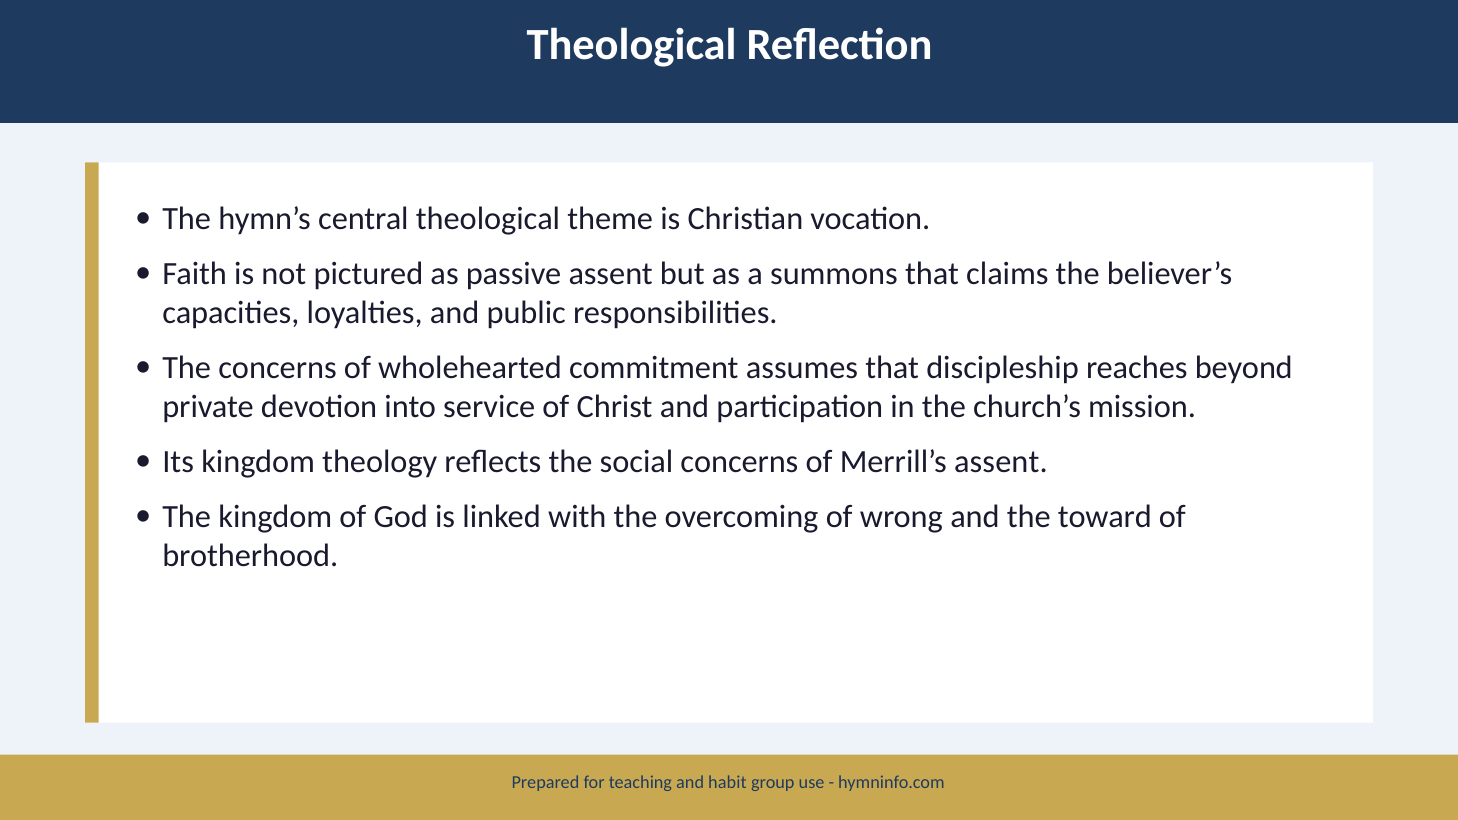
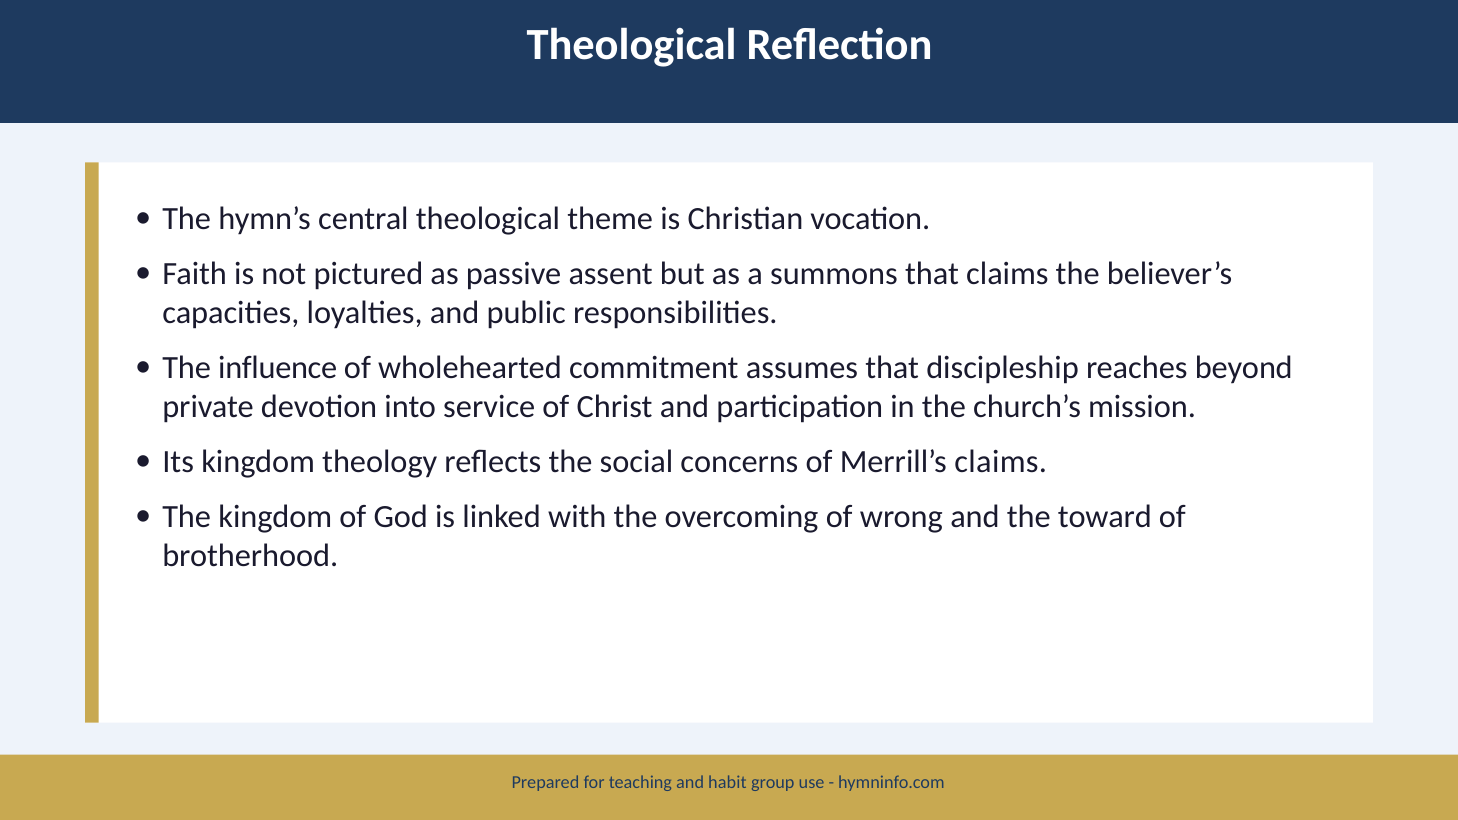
The concerns: concerns -> influence
Merrill’s assent: assent -> claims
